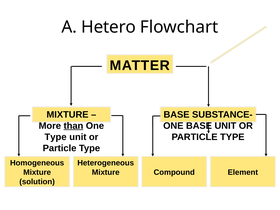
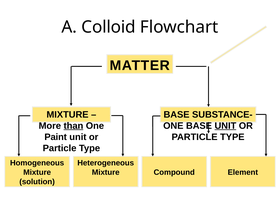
Hetero: Hetero -> Colloid
UNIT at (225, 126) underline: none -> present
Type at (56, 137): Type -> Paint
